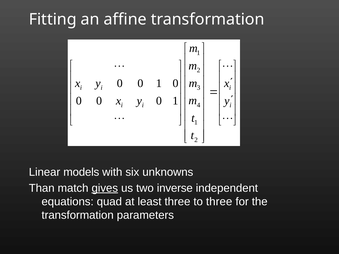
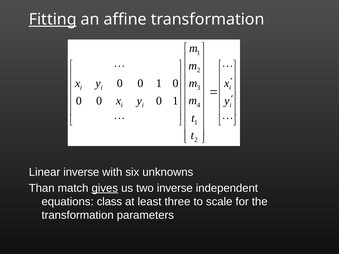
Fitting underline: none -> present
Linear models: models -> inverse
quad: quad -> class
to three: three -> scale
